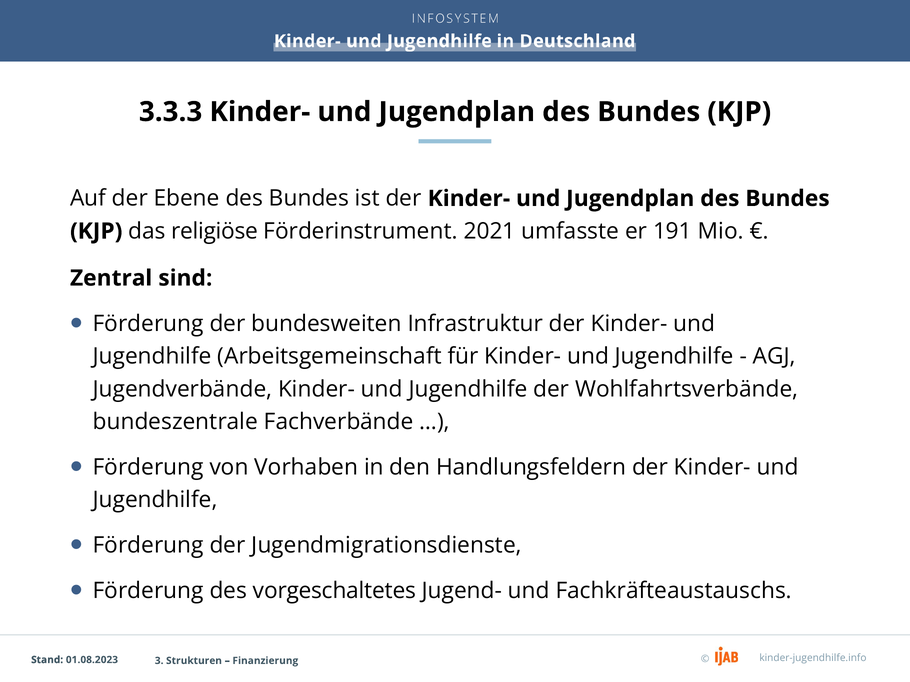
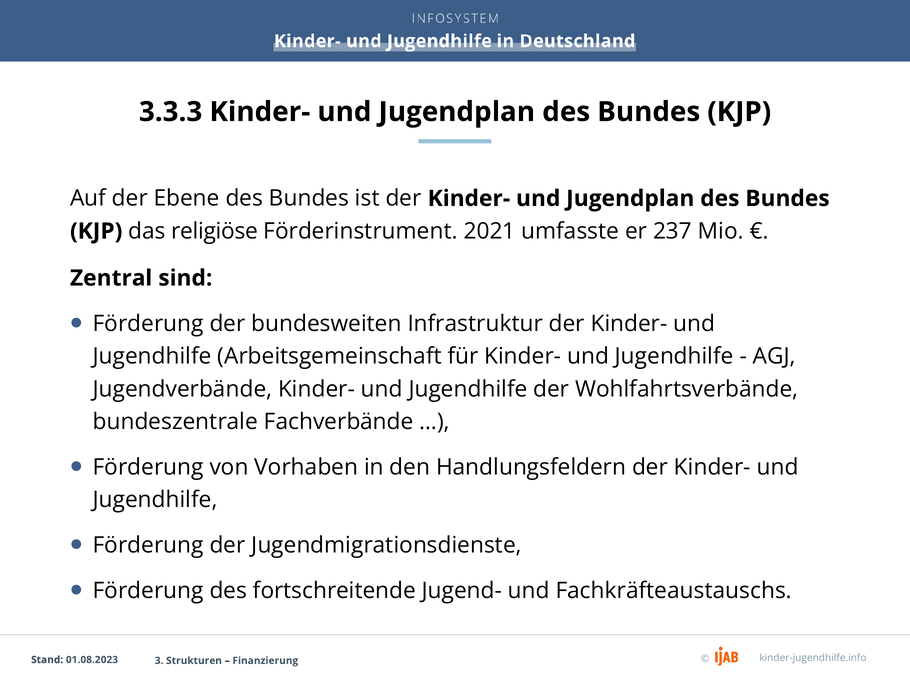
191: 191 -> 237
vorgeschaltetes: vorgeschaltetes -> fortschreitende
